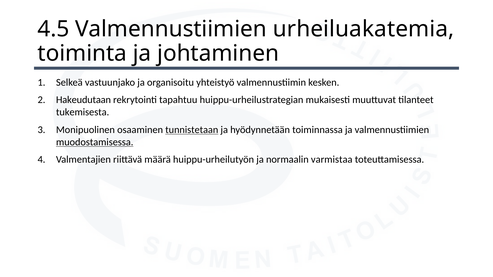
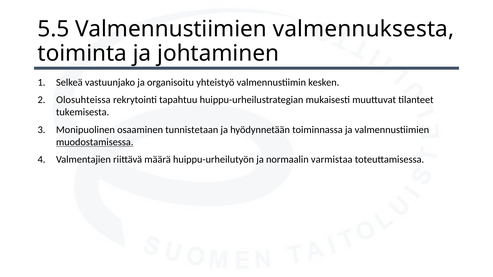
4.5: 4.5 -> 5.5
urheiluakatemia: urheiluakatemia -> valmennuksesta
Hakeudutaan: Hakeudutaan -> Olosuhteissa
tunnistetaan underline: present -> none
